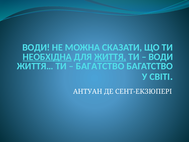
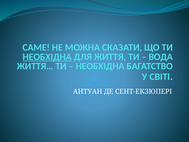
ВОДИ at (36, 47): ВОДИ -> САМЕ
ЖИТТЯ underline: present -> none
ВОДИ at (161, 57): ВОДИ -> ВОДА
БАГАТСТВО at (100, 66): БАГАТСТВО -> НЕОБХІДНА
